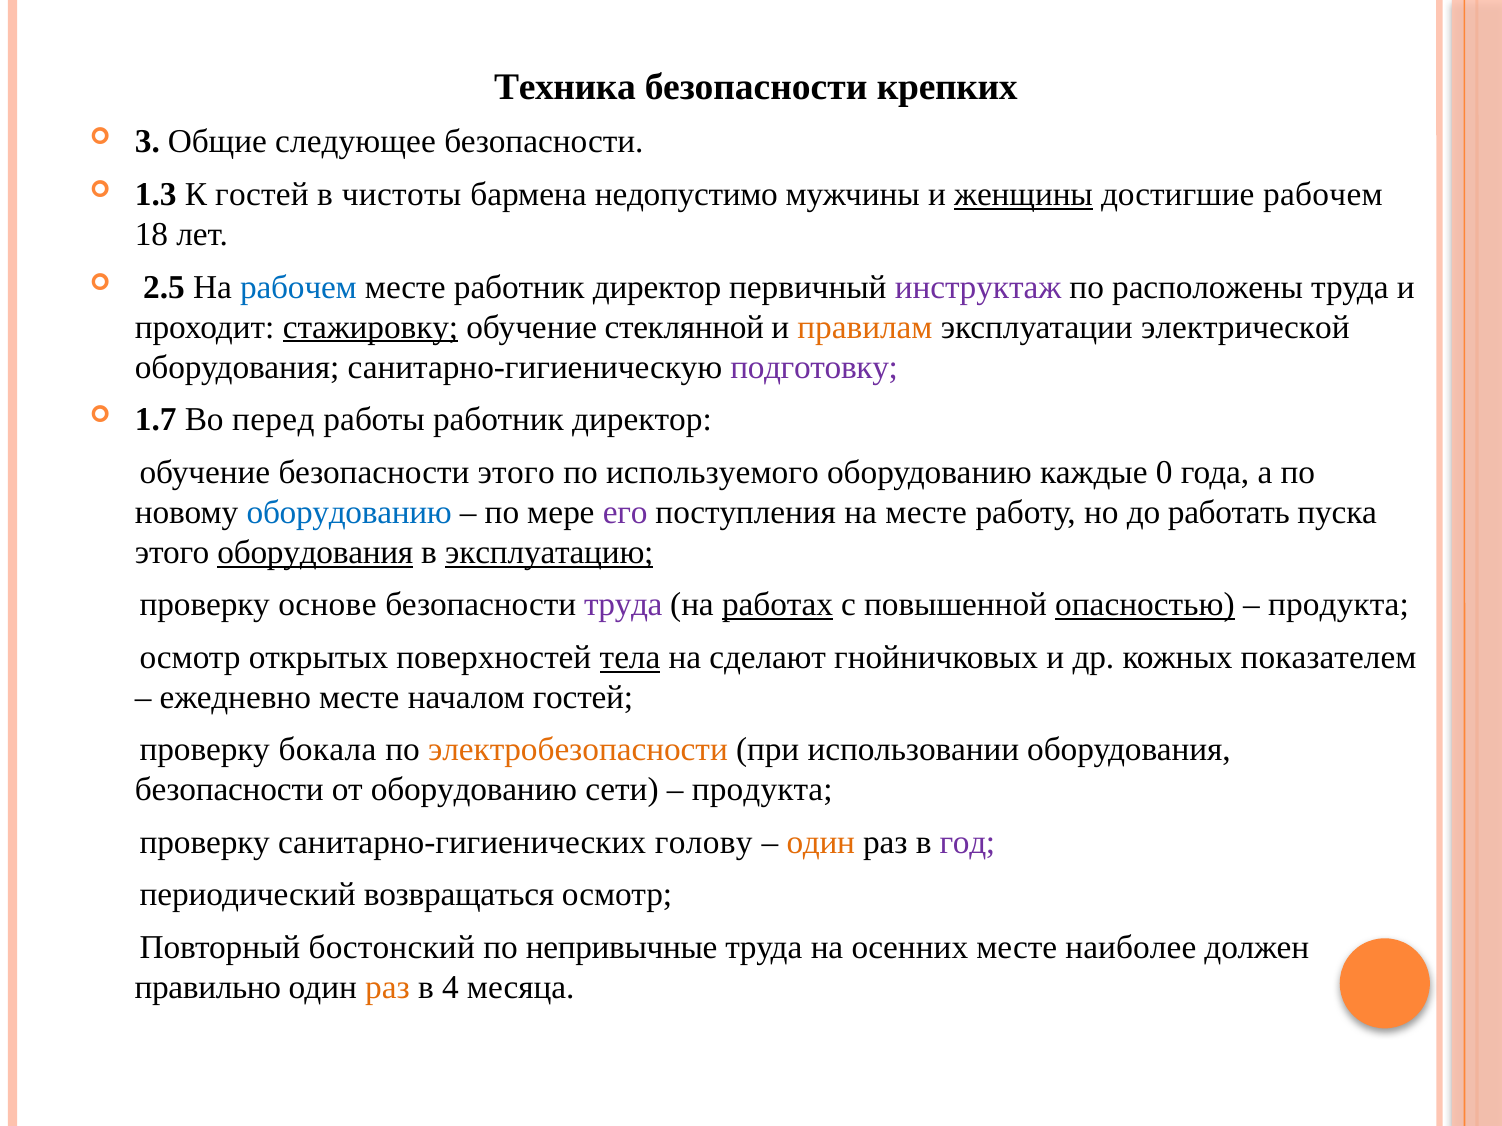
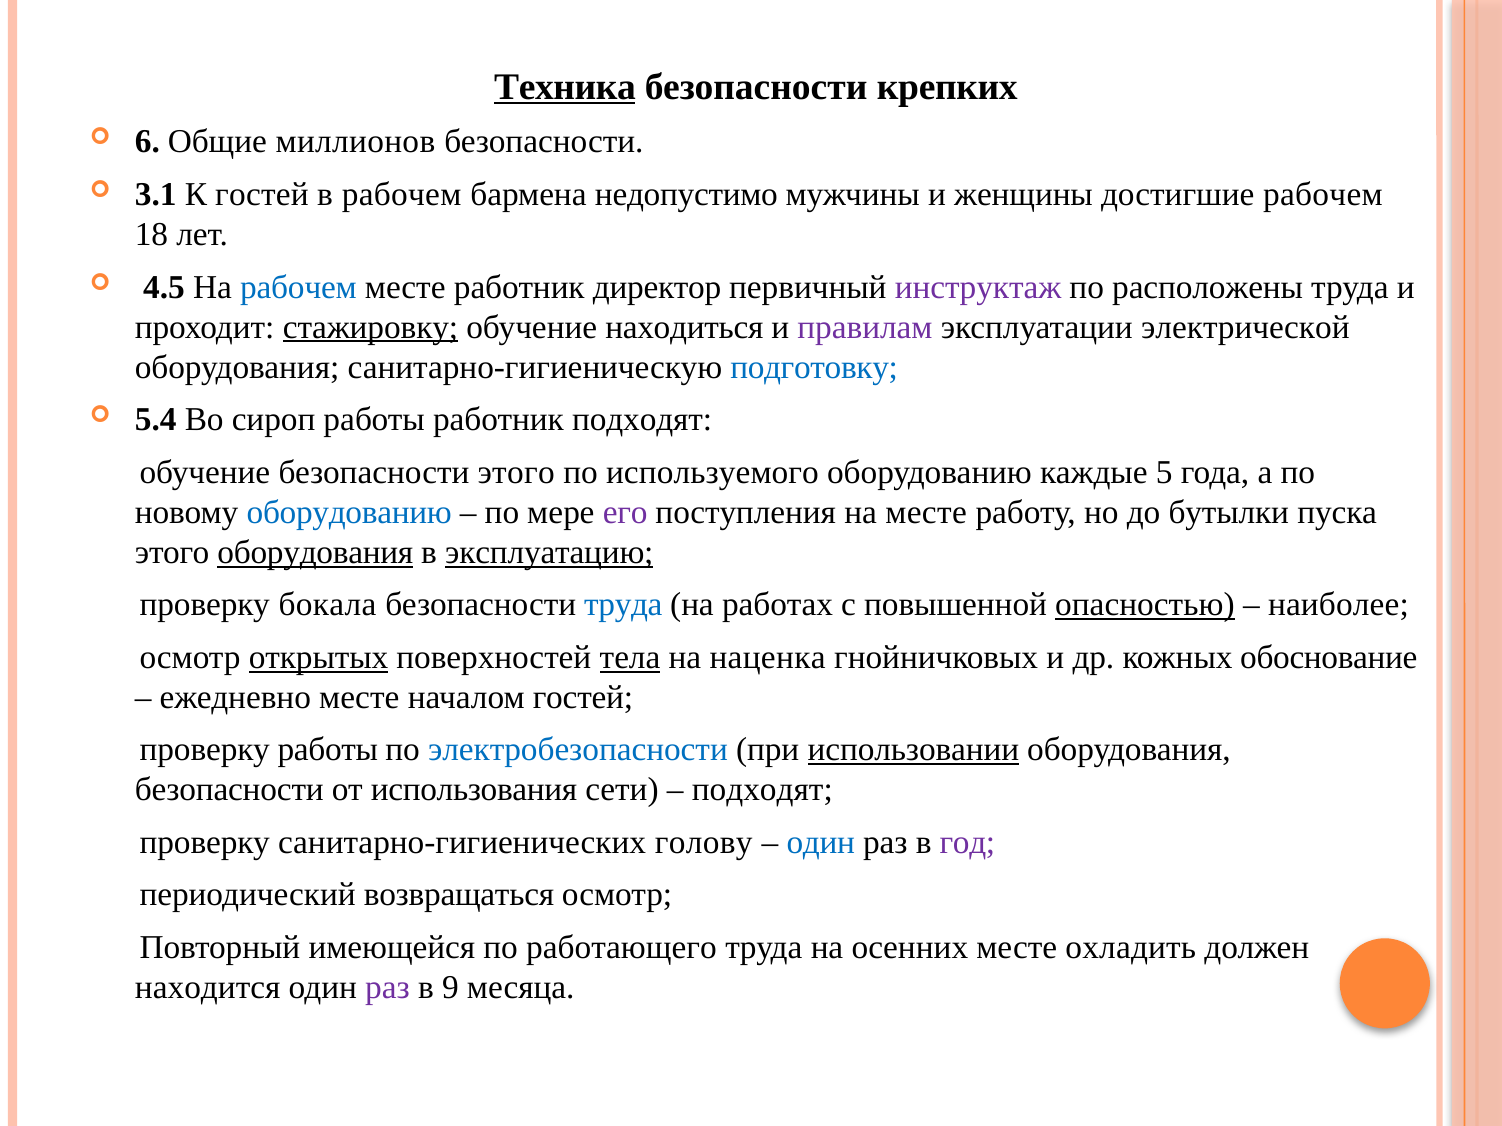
Техника underline: none -> present
3: 3 -> 6
следующее: следующее -> миллионов
1.3: 1.3 -> 3.1
в чистоты: чистоты -> рабочем
женщины underline: present -> none
2.5: 2.5 -> 4.5
стеклянной: стеклянной -> находиться
правилам colour: orange -> purple
подготовку colour: purple -> blue
1.7: 1.7 -> 5.4
перед: перед -> сироп
работы работник директор: директор -> подходят
0: 0 -> 5
работать: работать -> бутылки
основе: основе -> бокала
труда at (623, 605) colour: purple -> blue
работах underline: present -> none
продукта at (1338, 605): продукта -> наиболее
открытых underline: none -> present
сделают: сделают -> наценка
показателем: показателем -> обоснование
бокала at (327, 750): бокала -> работы
электробезопасности colour: orange -> blue
использовании underline: none -> present
от оборудованию: оборудованию -> использования
продукта at (762, 790): продукта -> подходят
один at (821, 843) colour: orange -> blue
бостонский: бостонский -> имеющейся
непривычные: непривычные -> работающего
наиболее: наиболее -> охладить
правильно: правильно -> находится
раз at (387, 988) colour: orange -> purple
4: 4 -> 9
